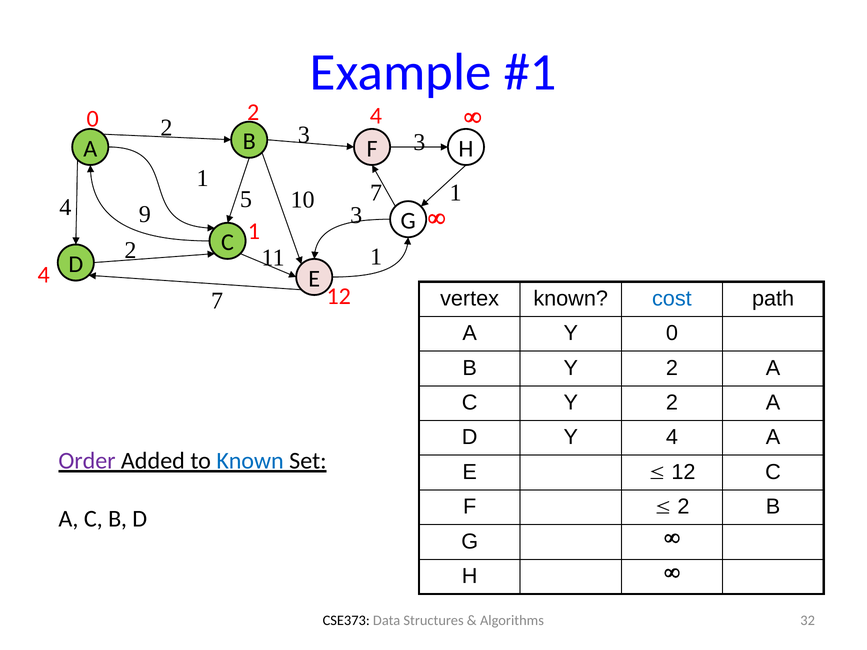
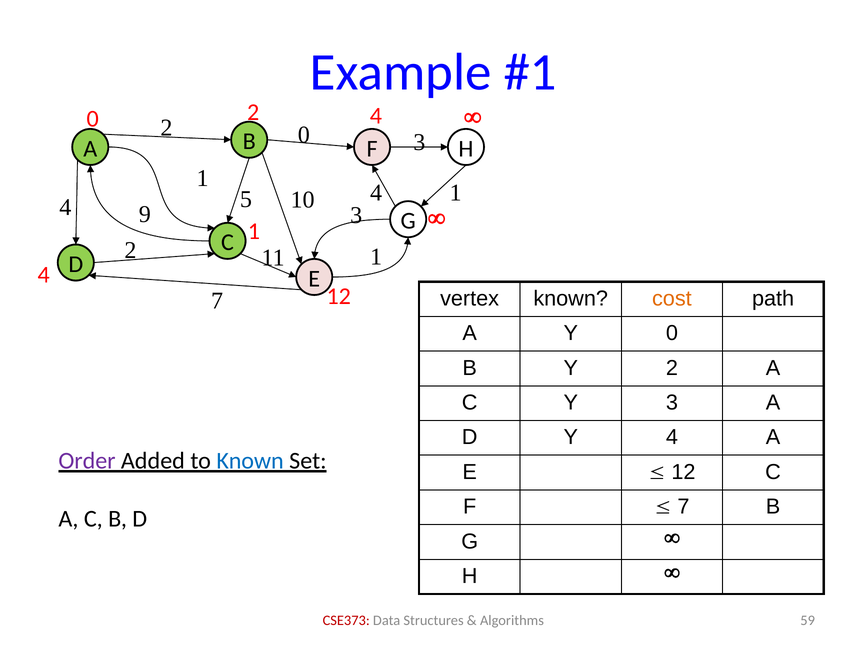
2 3: 3 -> 0
10 7: 7 -> 4
cost colour: blue -> orange
C Y 2: 2 -> 3
2 at (684, 507): 2 -> 7
CSE373 colour: black -> red
32: 32 -> 59
